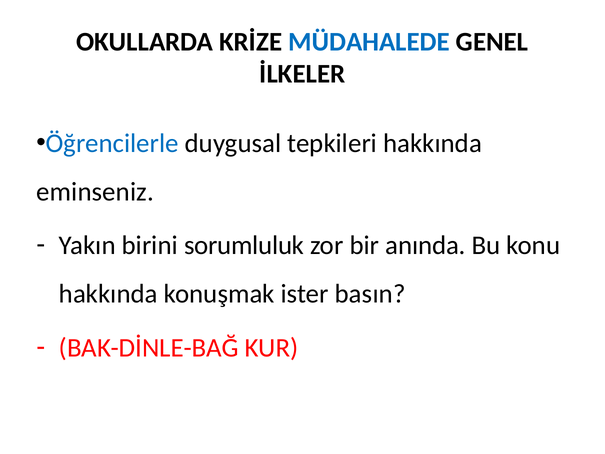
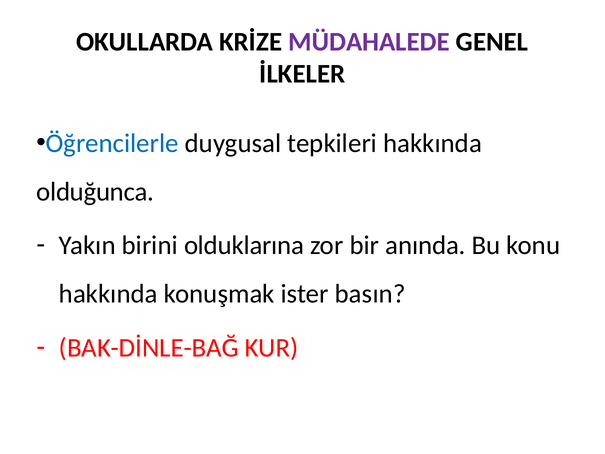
MÜDAHALEDE colour: blue -> purple
eminseniz: eminseniz -> olduğunca
sorumluluk: sorumluluk -> olduklarına
